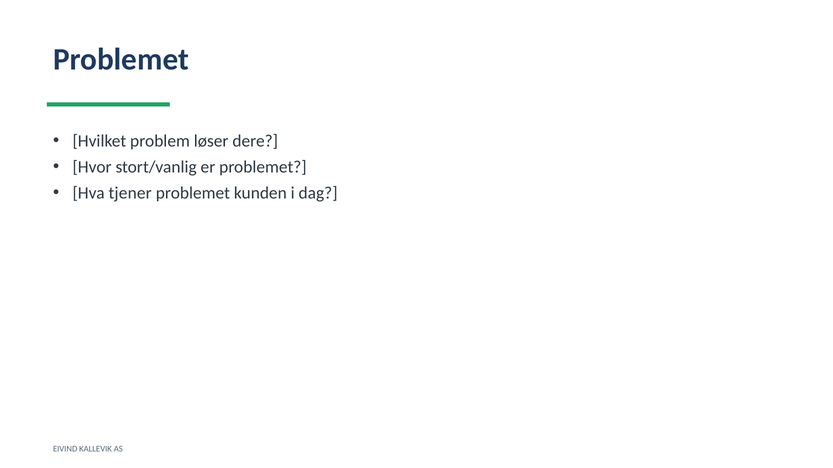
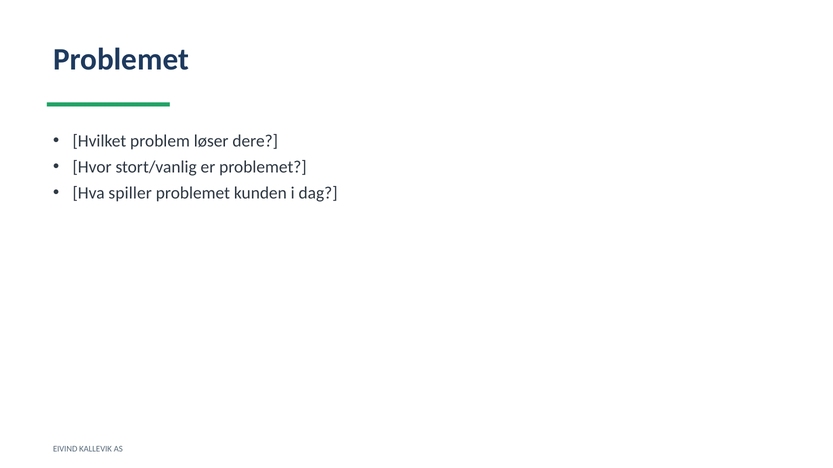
tjener: tjener -> spiller
